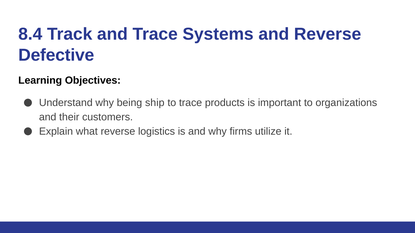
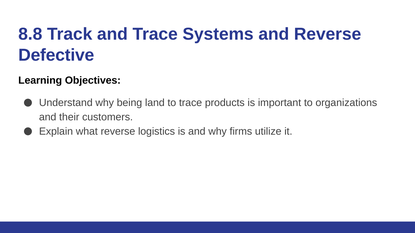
8.4: 8.4 -> 8.8
ship: ship -> land
